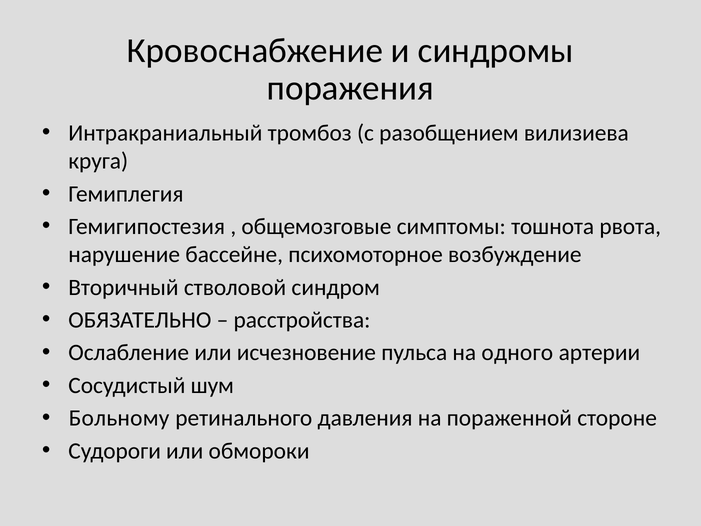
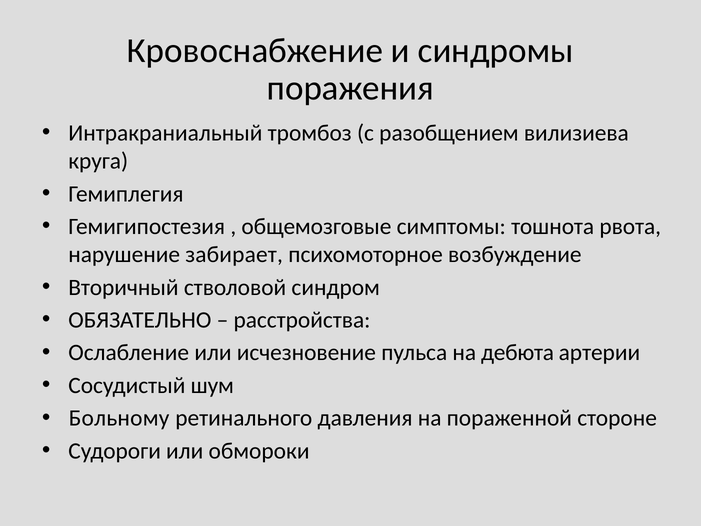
бассейне: бассейне -> забирает
одного: одного -> дебюта
